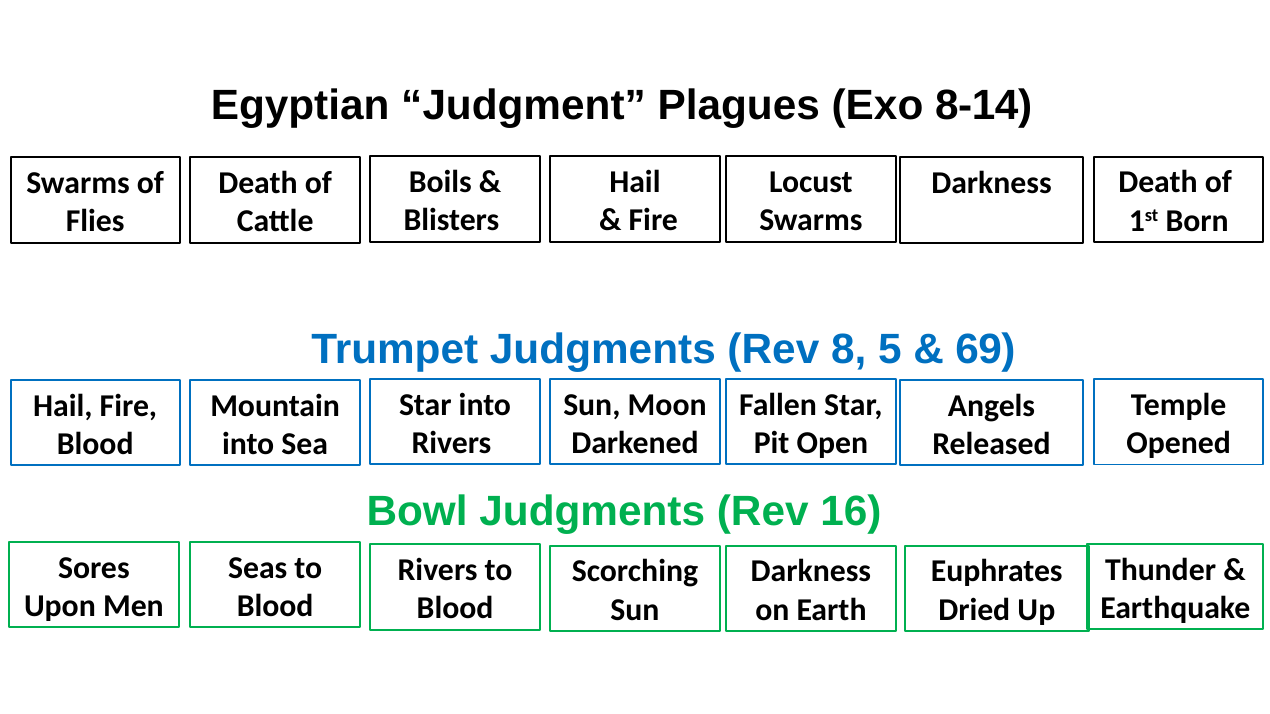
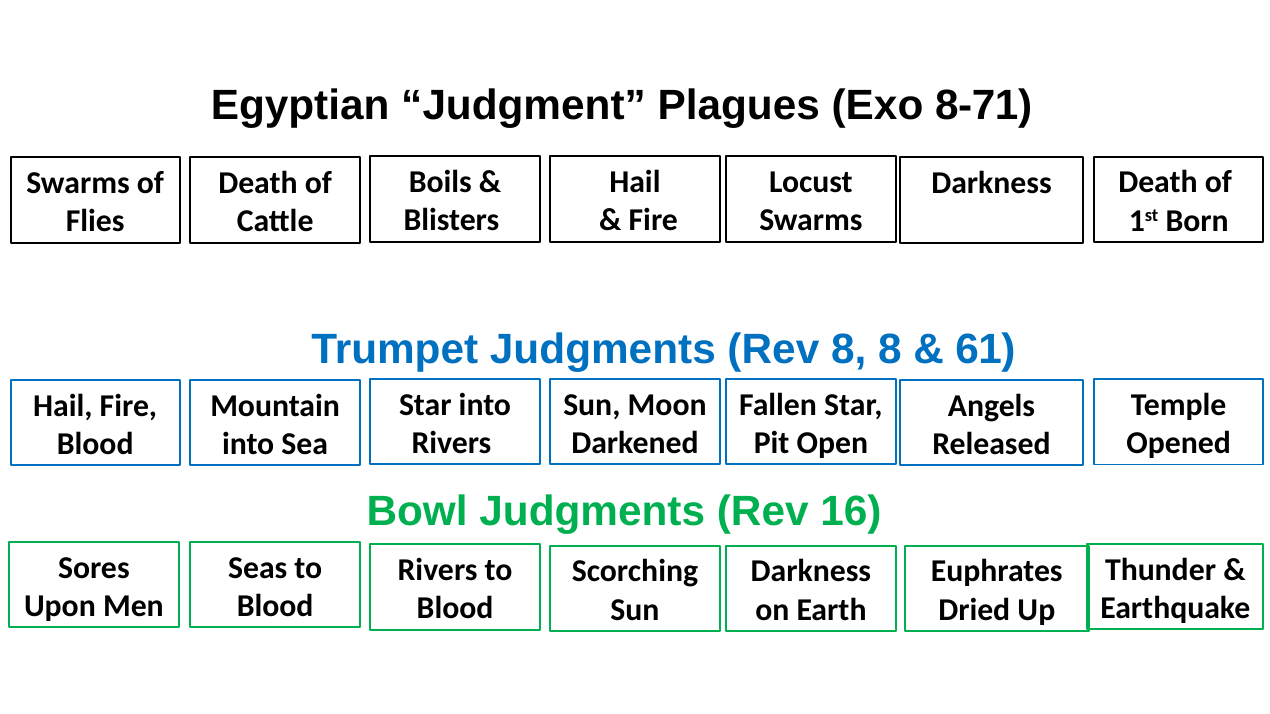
8-14: 8-14 -> 8-71
8 5: 5 -> 8
69: 69 -> 61
